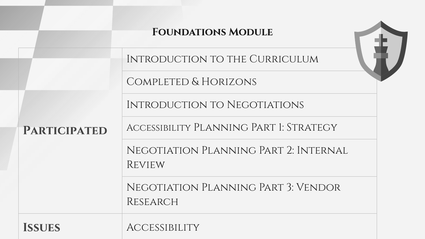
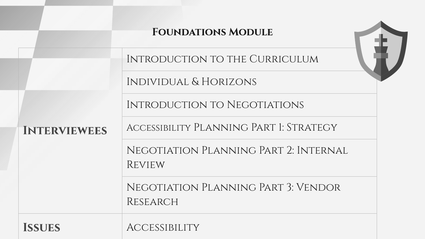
Completed: Completed -> Individual
Participated: Participated -> Interviewees
